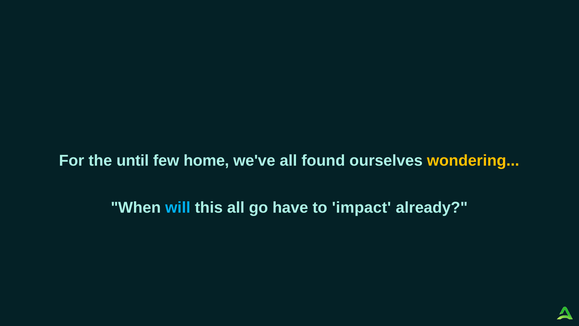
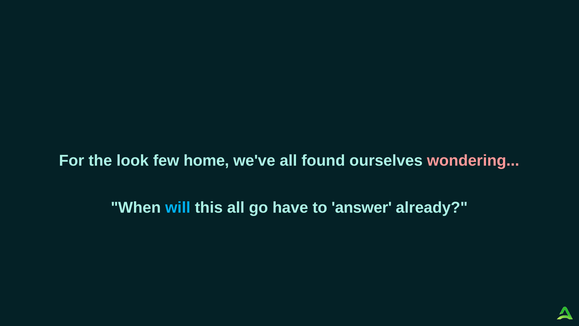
until: until -> look
wondering colour: yellow -> pink
impact: impact -> answer
